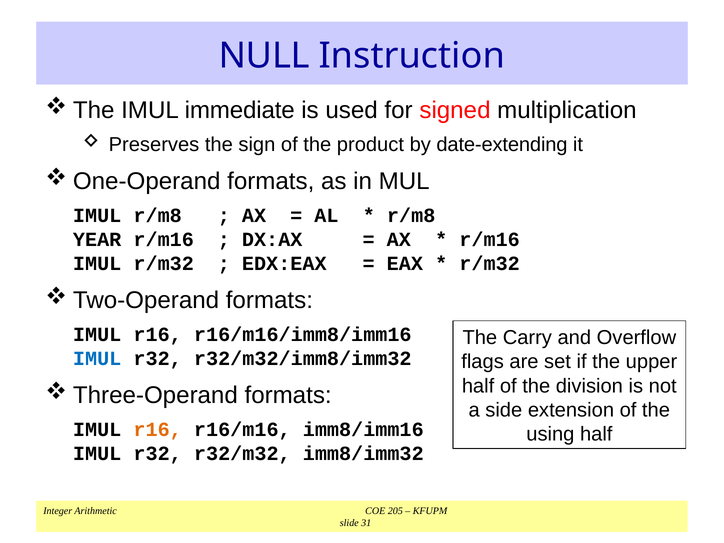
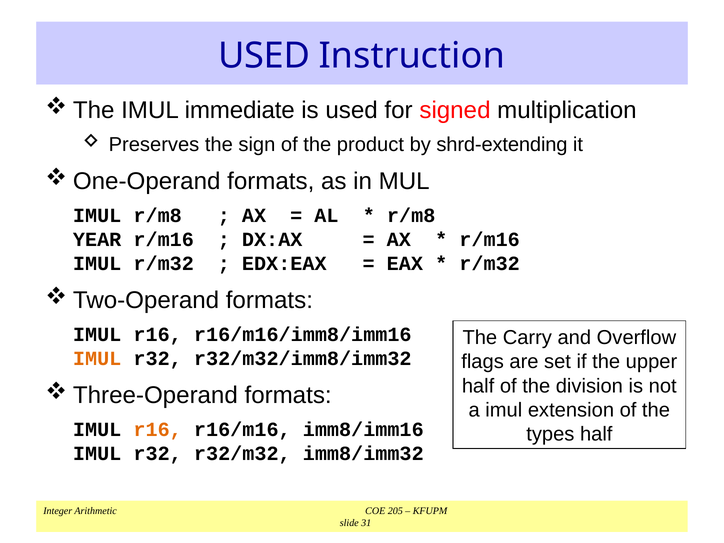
NULL at (264, 56): NULL -> USED
date-extending: date-extending -> shrd-extending
IMUL at (97, 359) colour: blue -> orange
a side: side -> imul
using: using -> types
